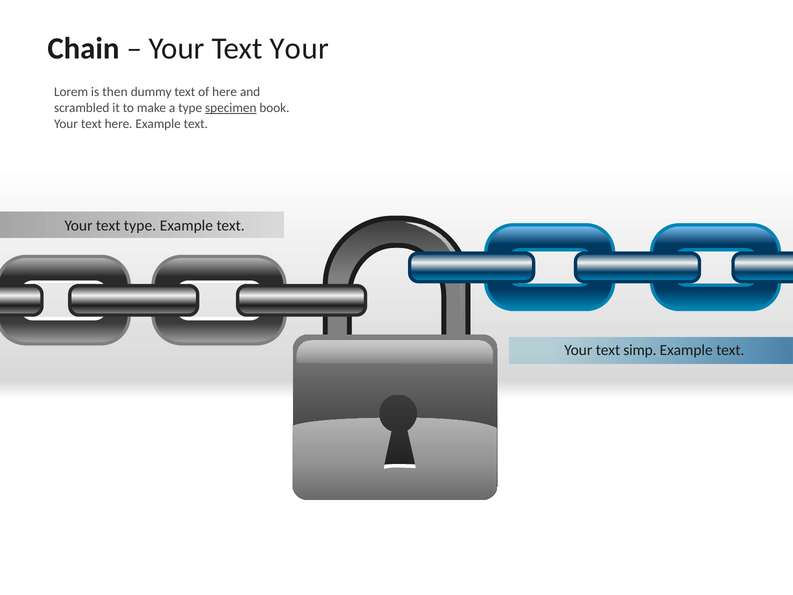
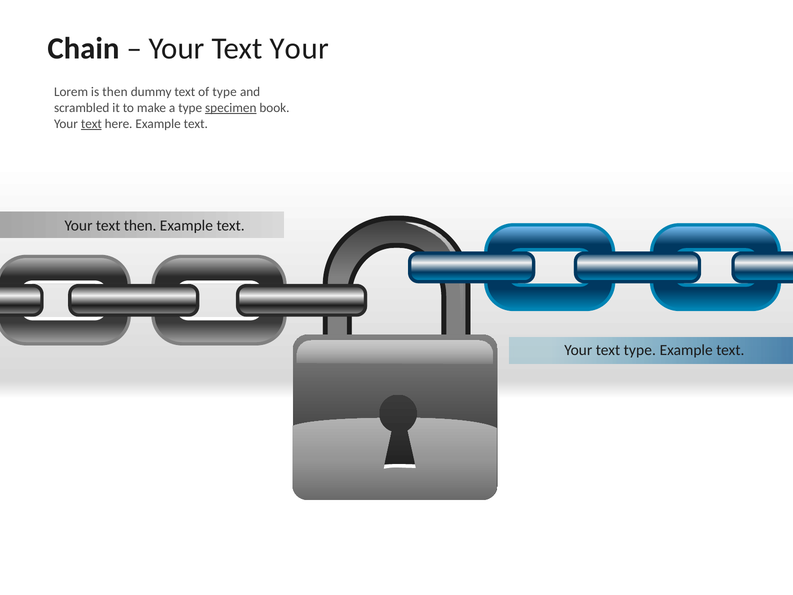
of here: here -> type
text at (91, 124) underline: none -> present
text type: type -> then
text simp: simp -> type
